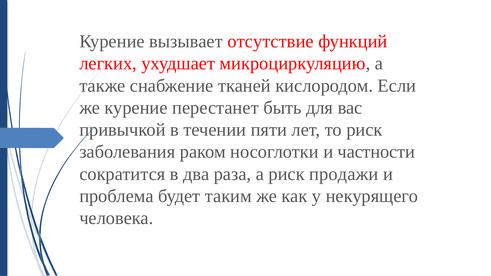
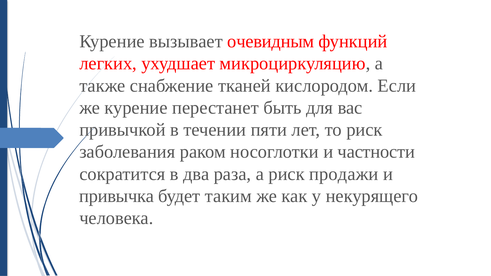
отсутствие: отсутствие -> очевидным
проблема: проблема -> привычка
